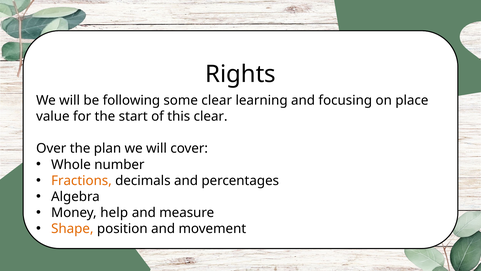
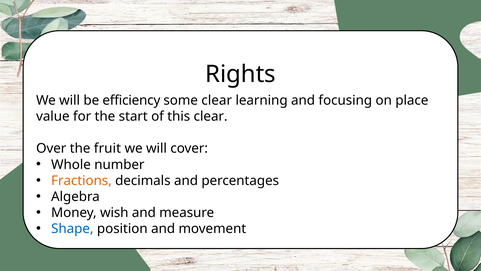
following: following -> efficiency
plan: plan -> fruit
help: help -> wish
Shape colour: orange -> blue
